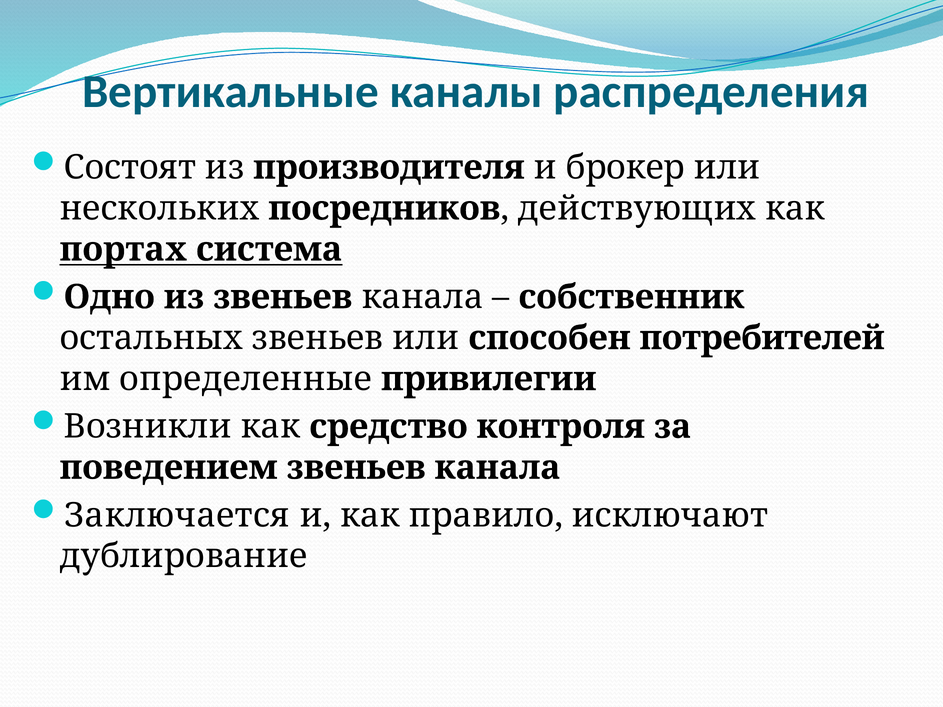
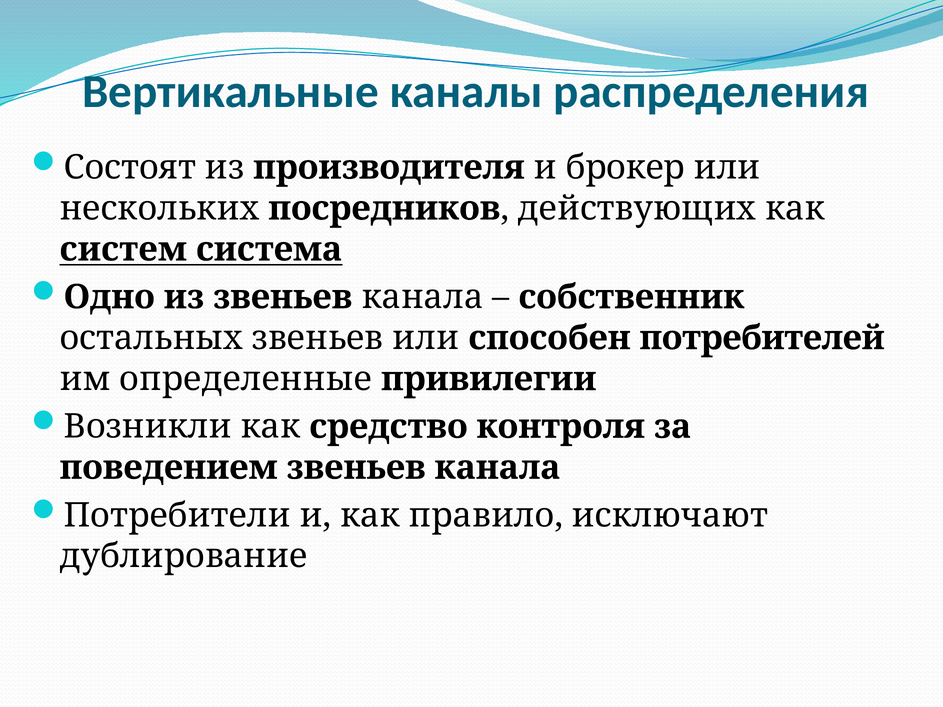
портах: портах -> систем
Заключается: Заключается -> Потребители
